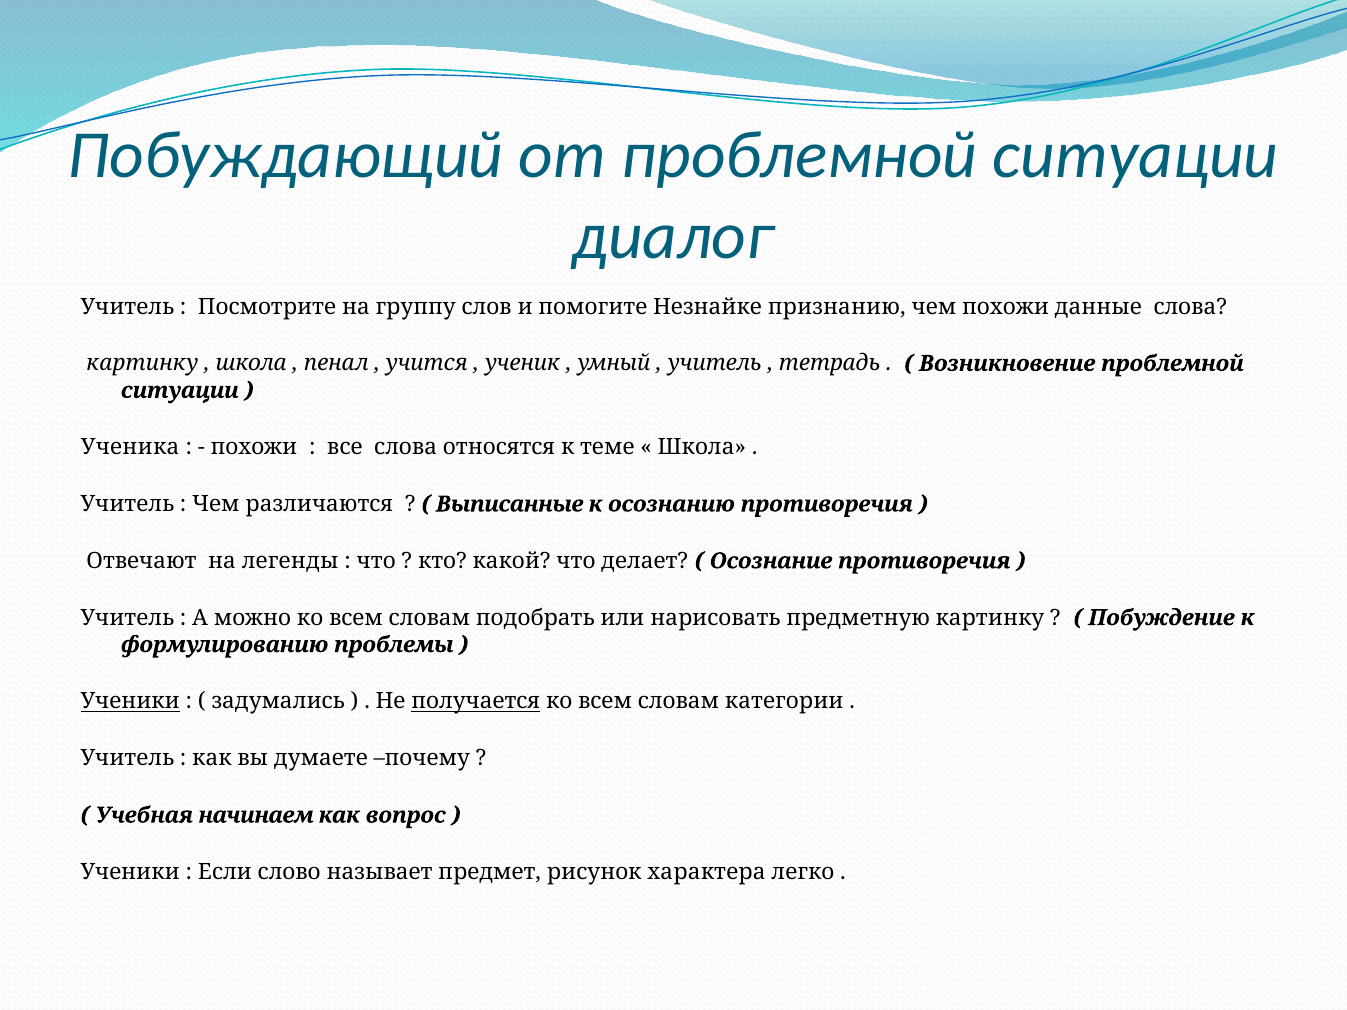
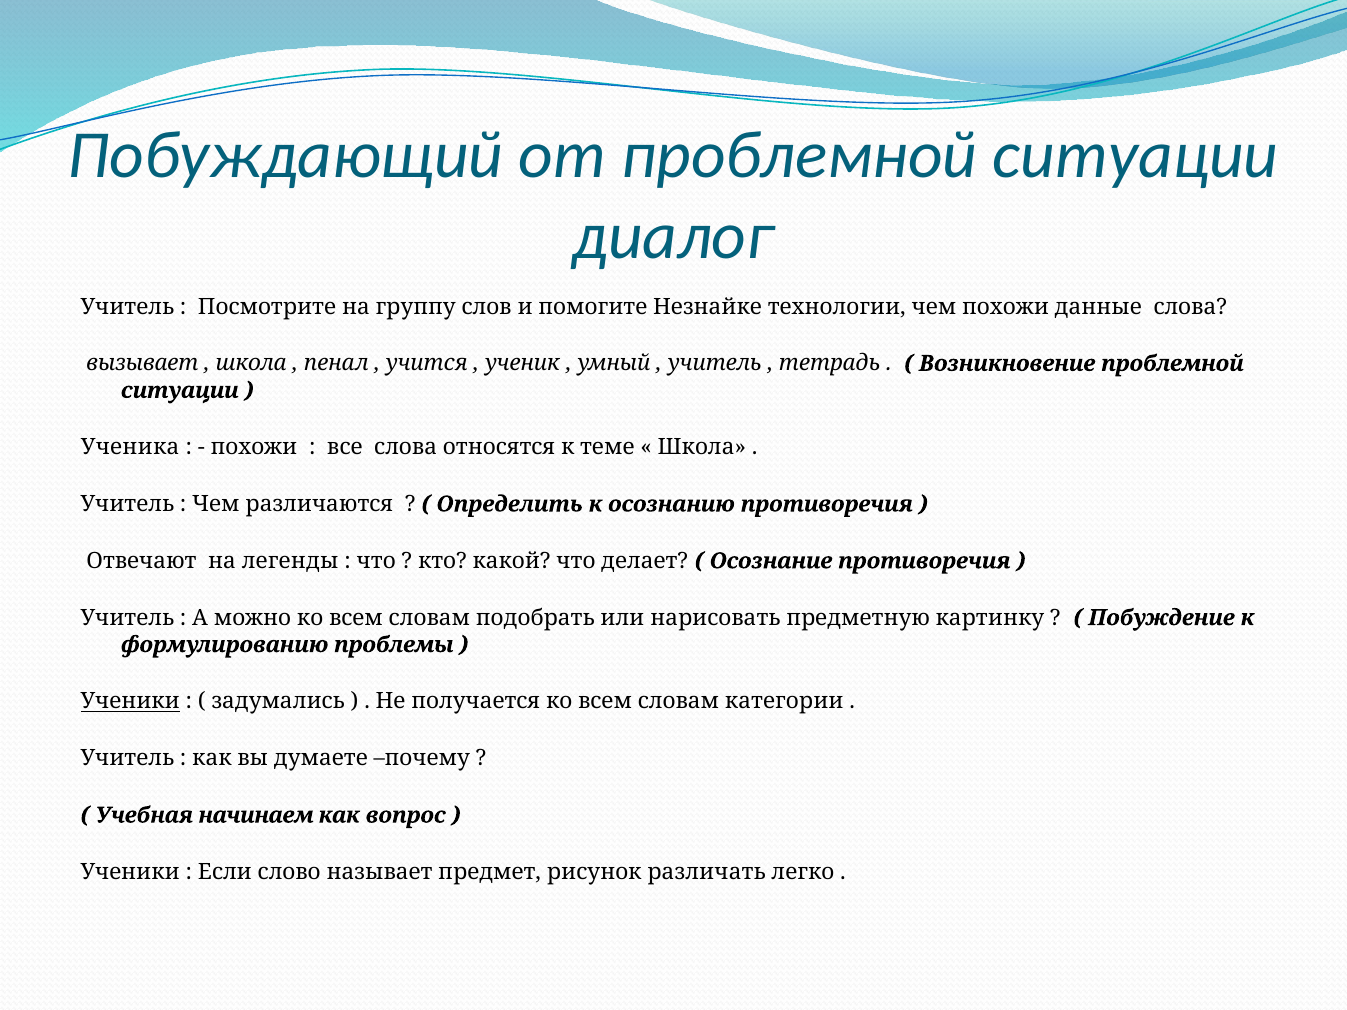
признанию: признанию -> технологии
картинку at (142, 364): картинку -> вызывает
Выписанные: Выписанные -> Определить
получается underline: present -> none
характера: характера -> различать
